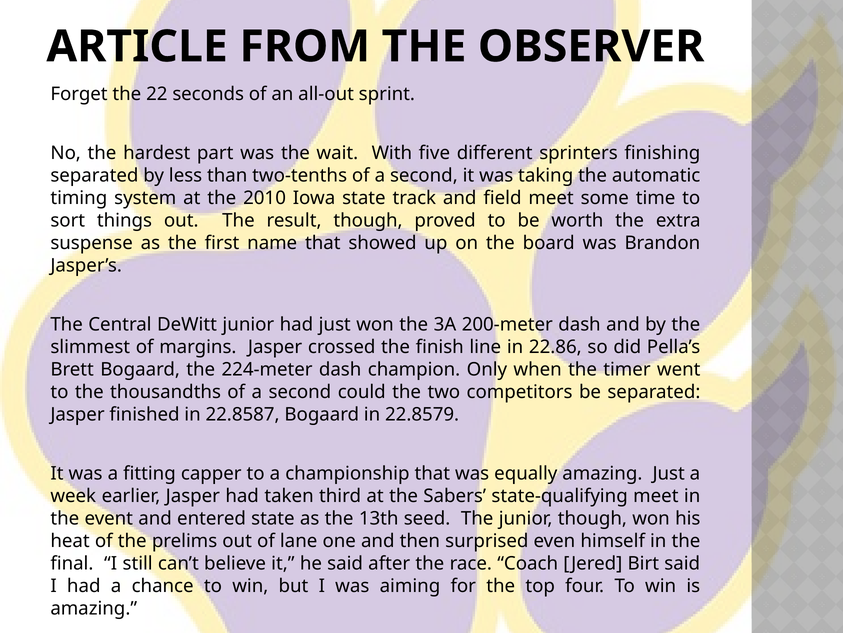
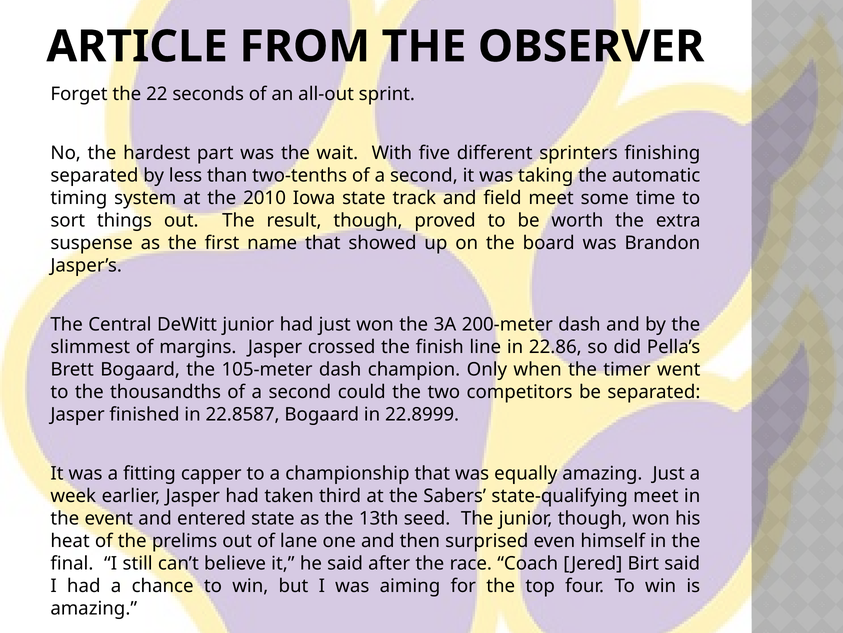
224-meter: 224-meter -> 105-meter
22.8579: 22.8579 -> 22.8999
